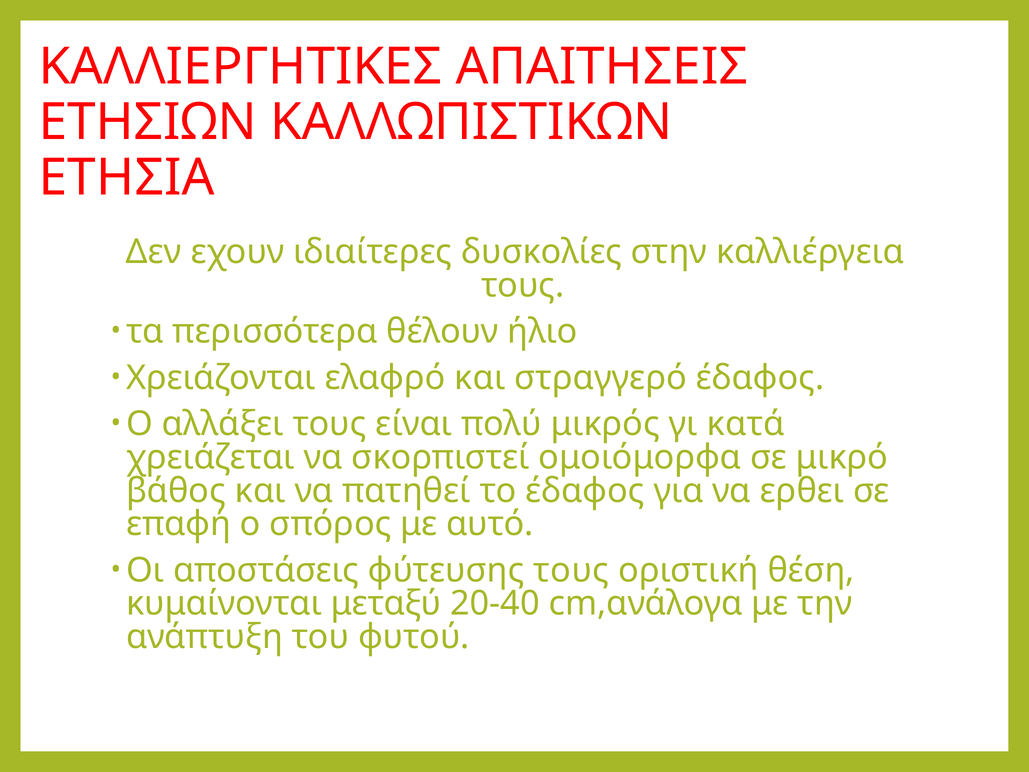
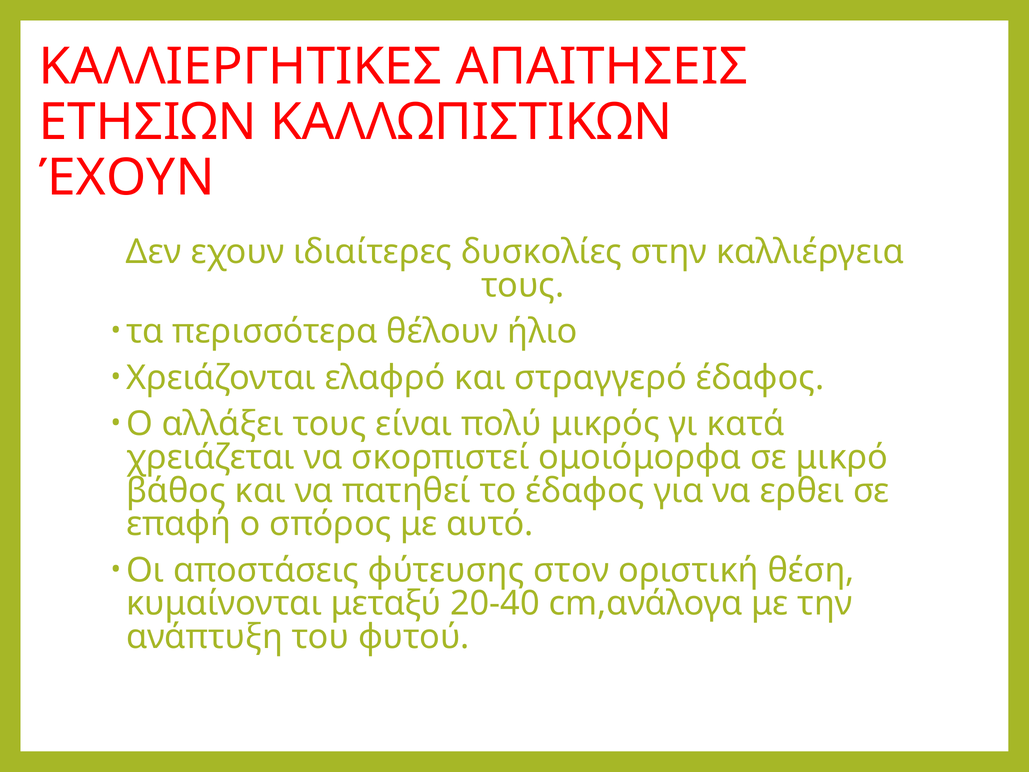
ΕΤΗΣΙΑ: ΕΤΗΣΙΑ -> ΈΧΟΥΝ
φύτευσης τους: τους -> στον
